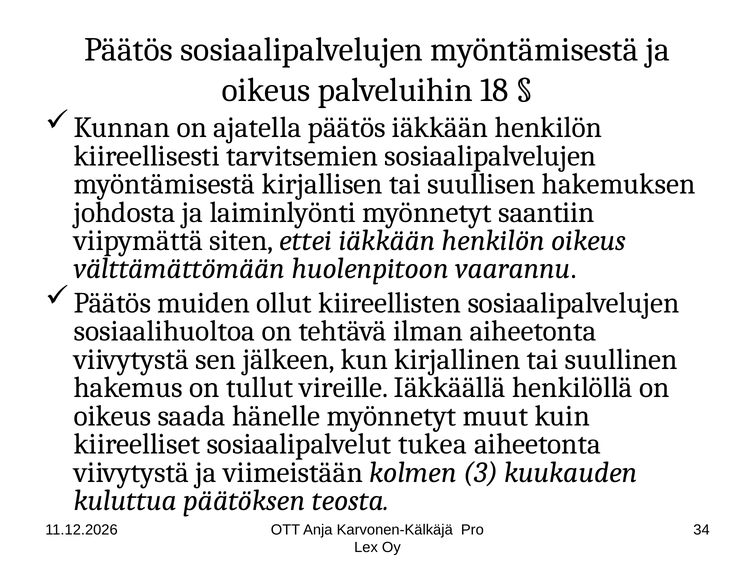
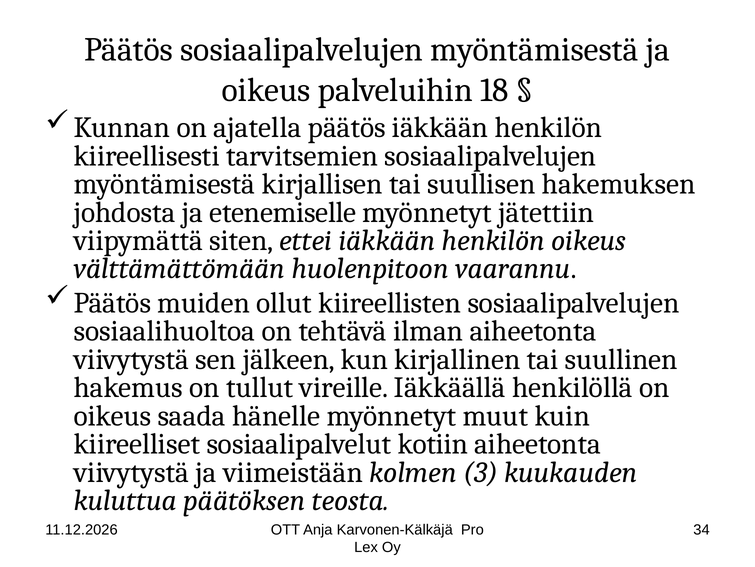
laiminlyönti: laiminlyönti -> etenemiselle
saantiin: saantiin -> jätettiin
tukea: tukea -> kotiin
